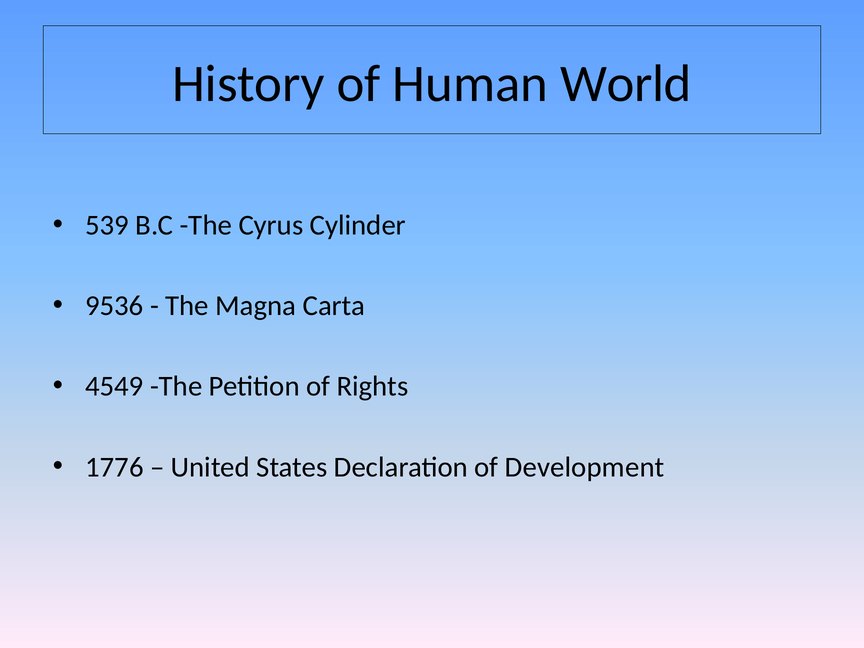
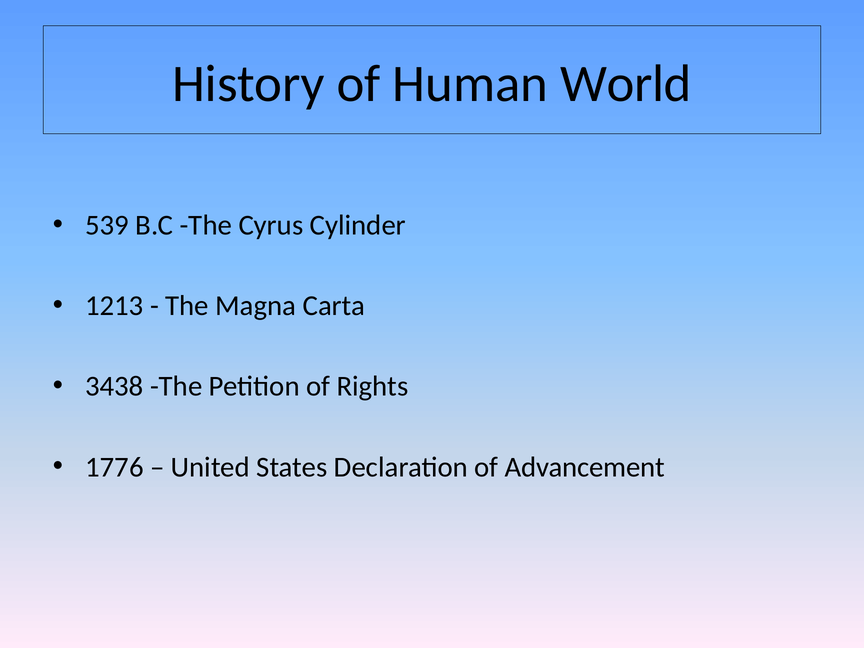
9536: 9536 -> 1213
4549: 4549 -> 3438
Development: Development -> Advancement
